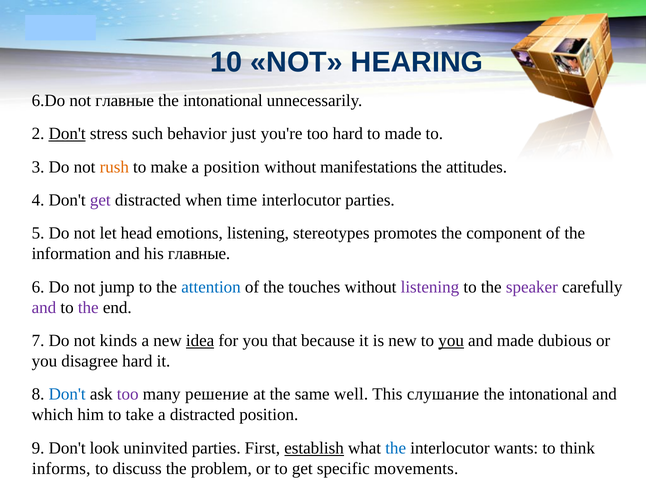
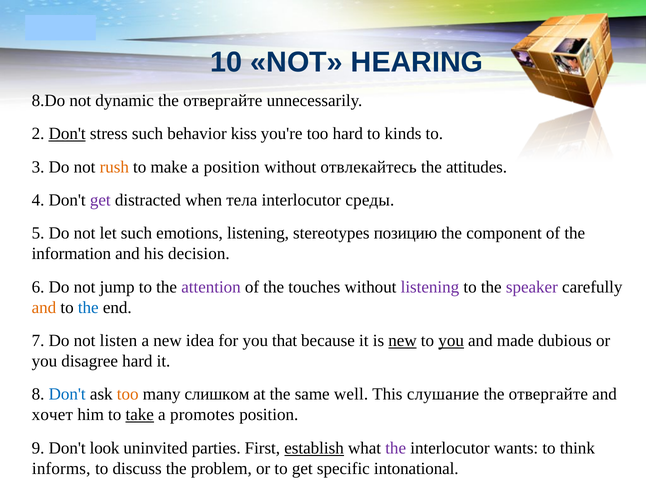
6.Do: 6.Do -> 8.Do
not главные: главные -> dynamic
intonational at (223, 100): intonational -> отвергайте
just: just -> kiss
to made: made -> kinds
manifestations: manifestations -> отвлекайтесь
time: time -> тела
interlocutor parties: parties -> среды
let head: head -> such
promotes: promotes -> позицию
his главные: главные -> decision
attention colour: blue -> purple
and at (44, 307) colour: purple -> orange
the at (88, 307) colour: purple -> blue
kinds: kinds -> listen
idea underline: present -> none
new at (403, 340) underline: none -> present
too at (128, 394) colour: purple -> orange
решение: решение -> слишком
intonational at (548, 394): intonational -> отвергайте
which: which -> хочет
take underline: none -> present
a distracted: distracted -> promotes
the at (396, 448) colour: blue -> purple
movements: movements -> intonational
